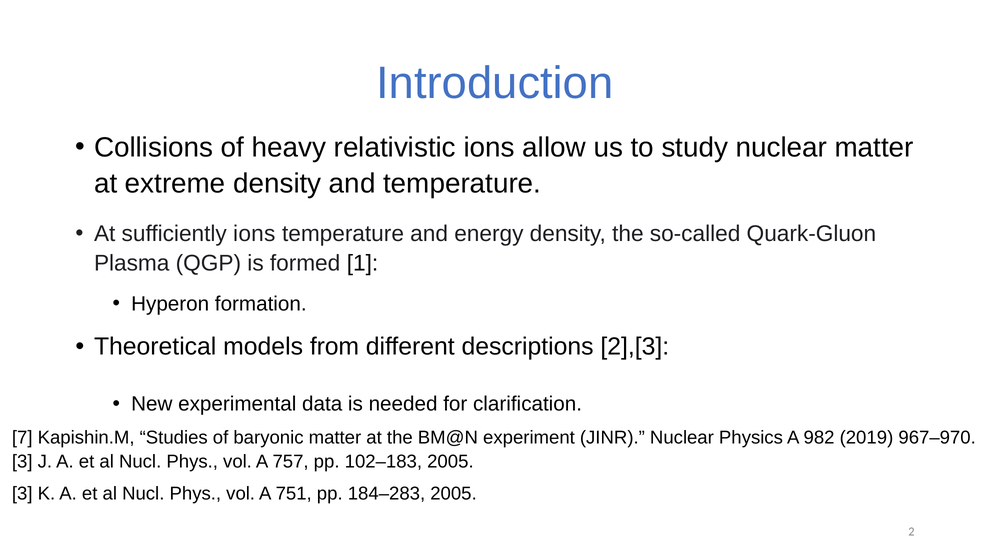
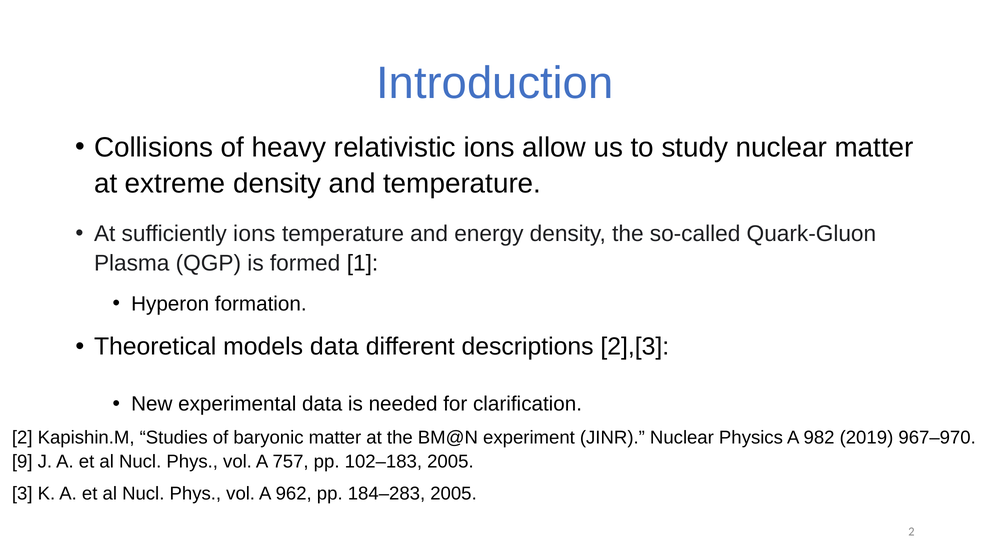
models from: from -> data
7 at (22, 438): 7 -> 2
3 at (22, 462): 3 -> 9
751: 751 -> 962
